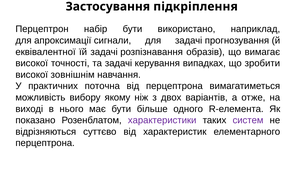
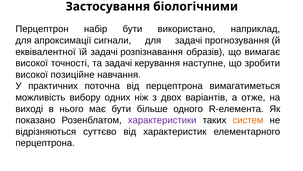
підкріплення: підкріплення -> біологічними
випадках: випадках -> наступне
зовнішнім: зовнішнім -> позиційне
якому: якому -> одних
систем colour: purple -> orange
